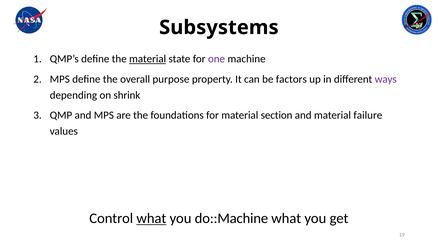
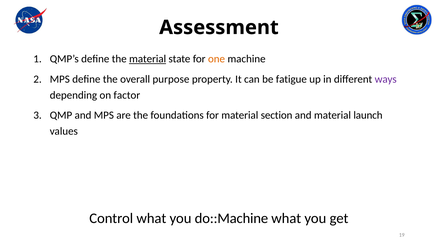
Subsystems: Subsystems -> Assessment
one colour: purple -> orange
factors: factors -> fatigue
shrink: shrink -> factor
failure: failure -> launch
what at (151, 219) underline: present -> none
